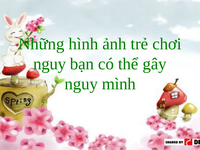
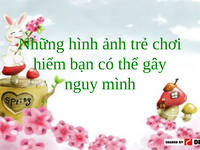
nguy at (50, 64): nguy -> hiểm
